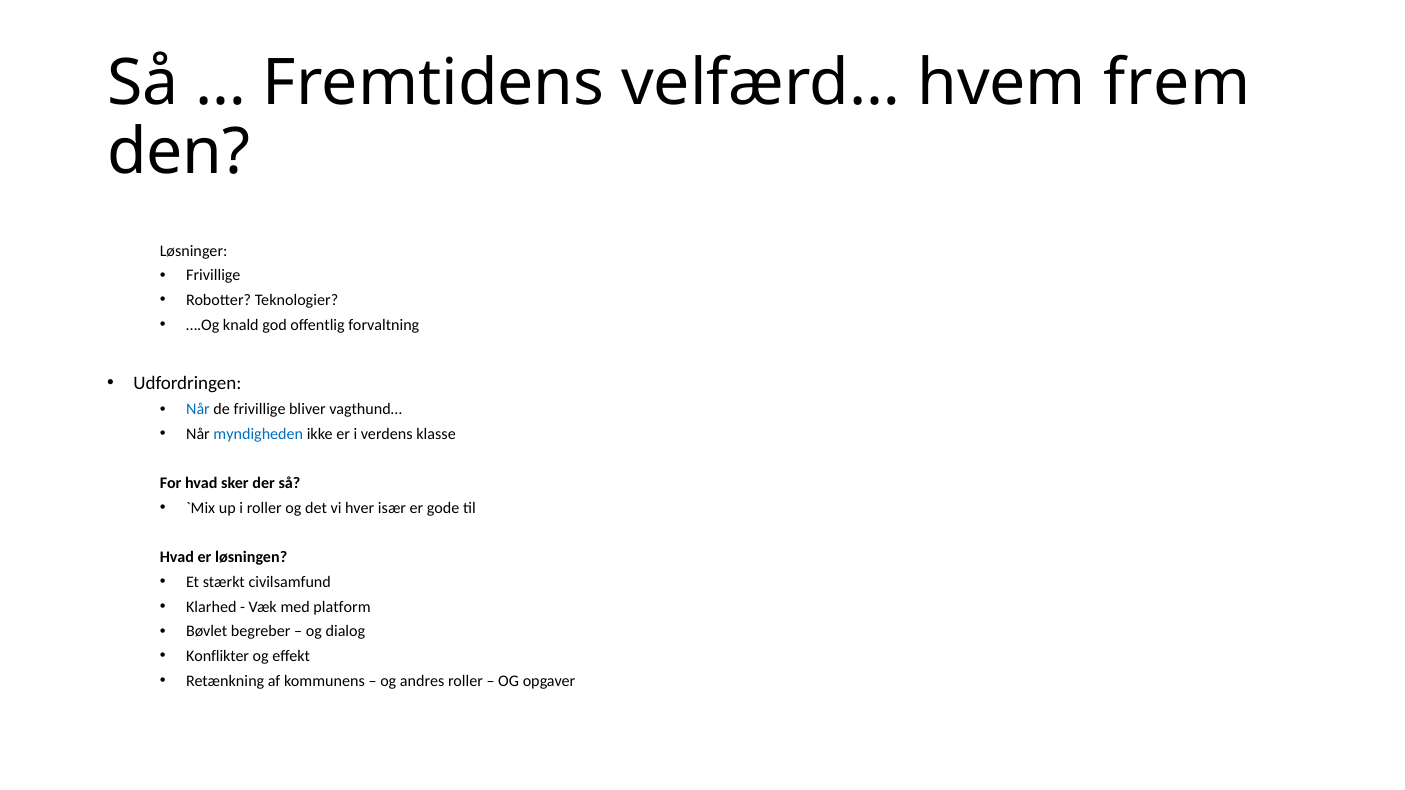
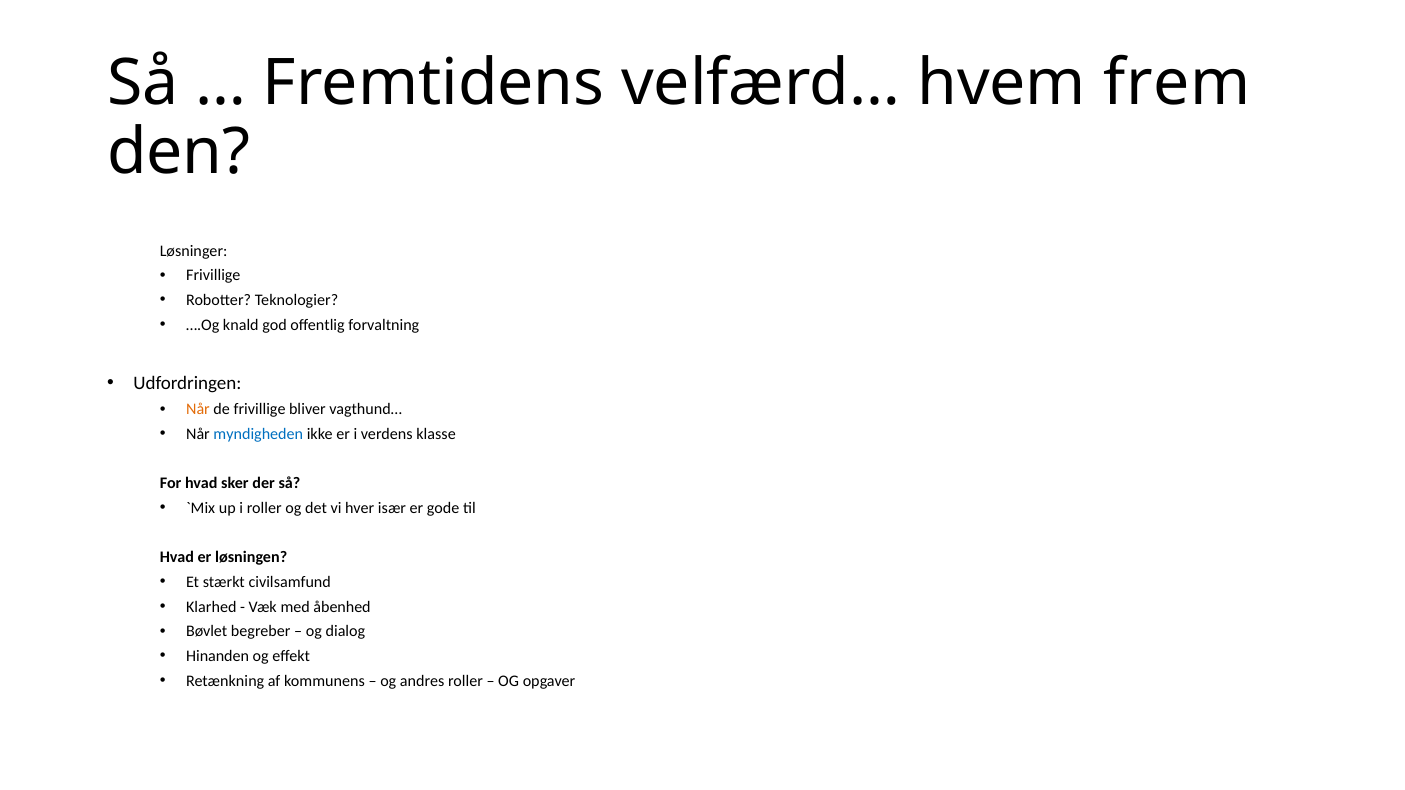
Når at (198, 410) colour: blue -> orange
platform: platform -> åbenhed
Konflikter: Konflikter -> Hinanden
